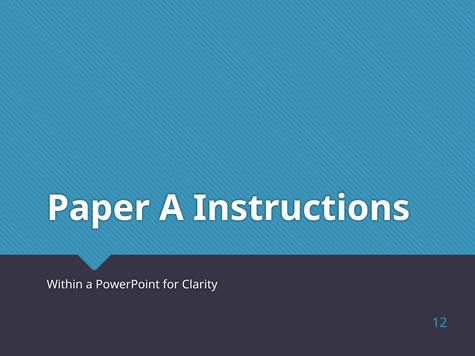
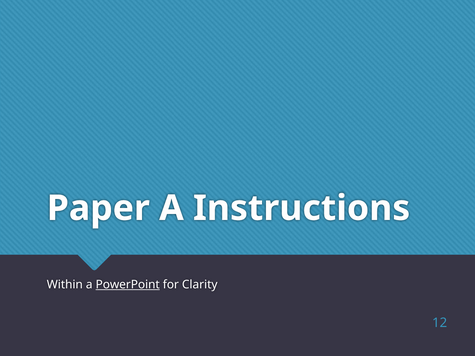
PowerPoint underline: none -> present
